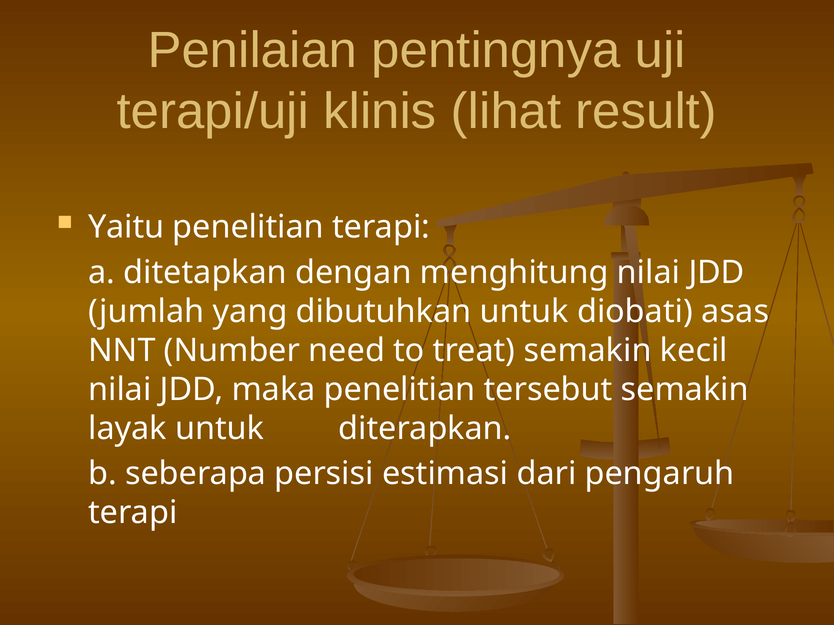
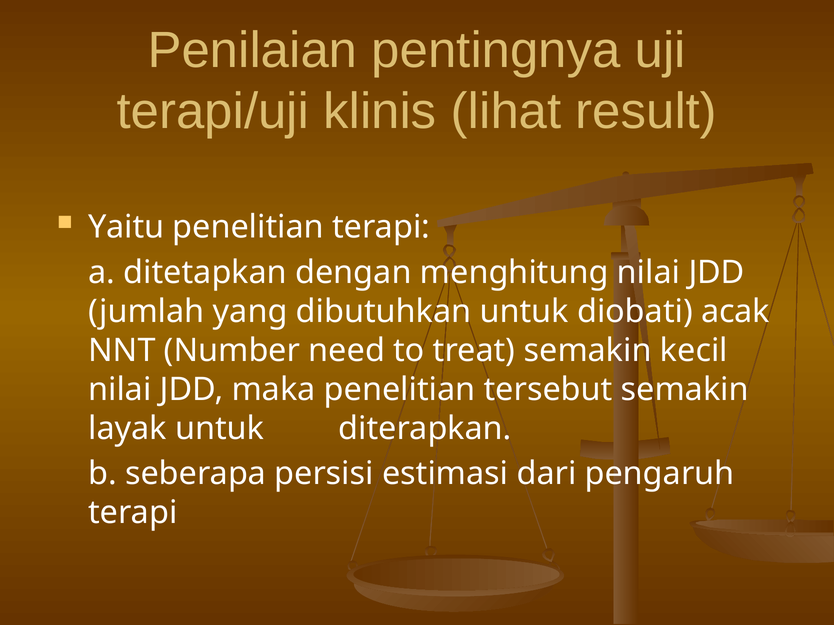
asas: asas -> acak
